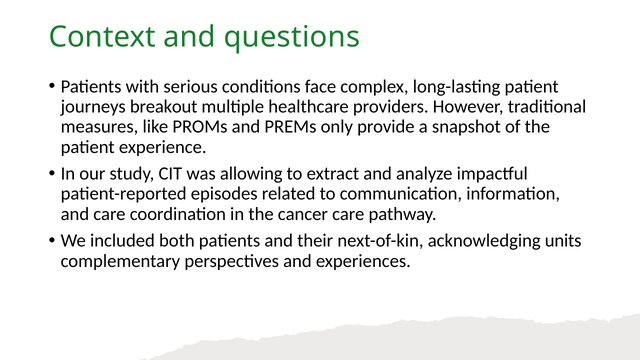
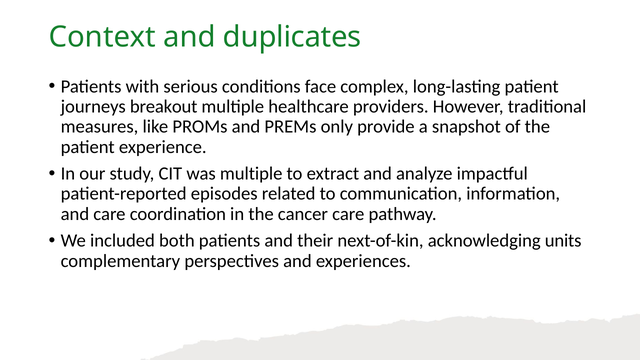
questions: questions -> duplicates
was allowing: allowing -> multiple
